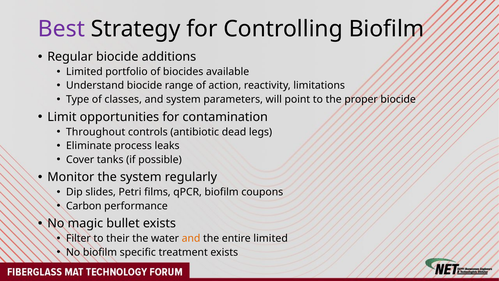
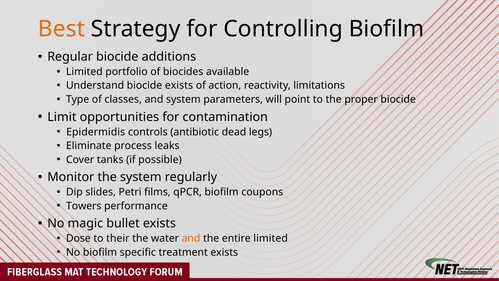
Best colour: purple -> orange
biocide range: range -> exists
Throughout: Throughout -> Epidermidis
Carbon: Carbon -> Towers
Filter: Filter -> Dose
